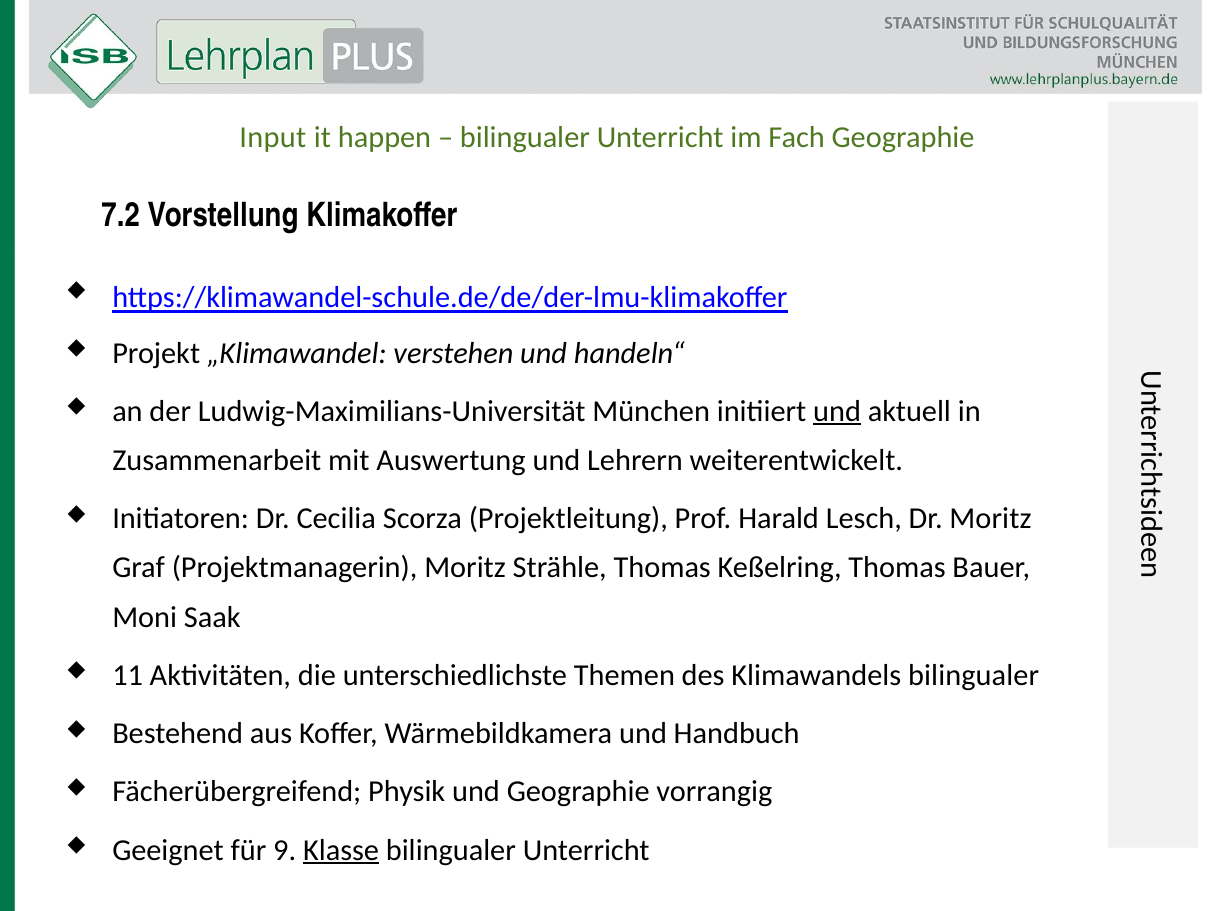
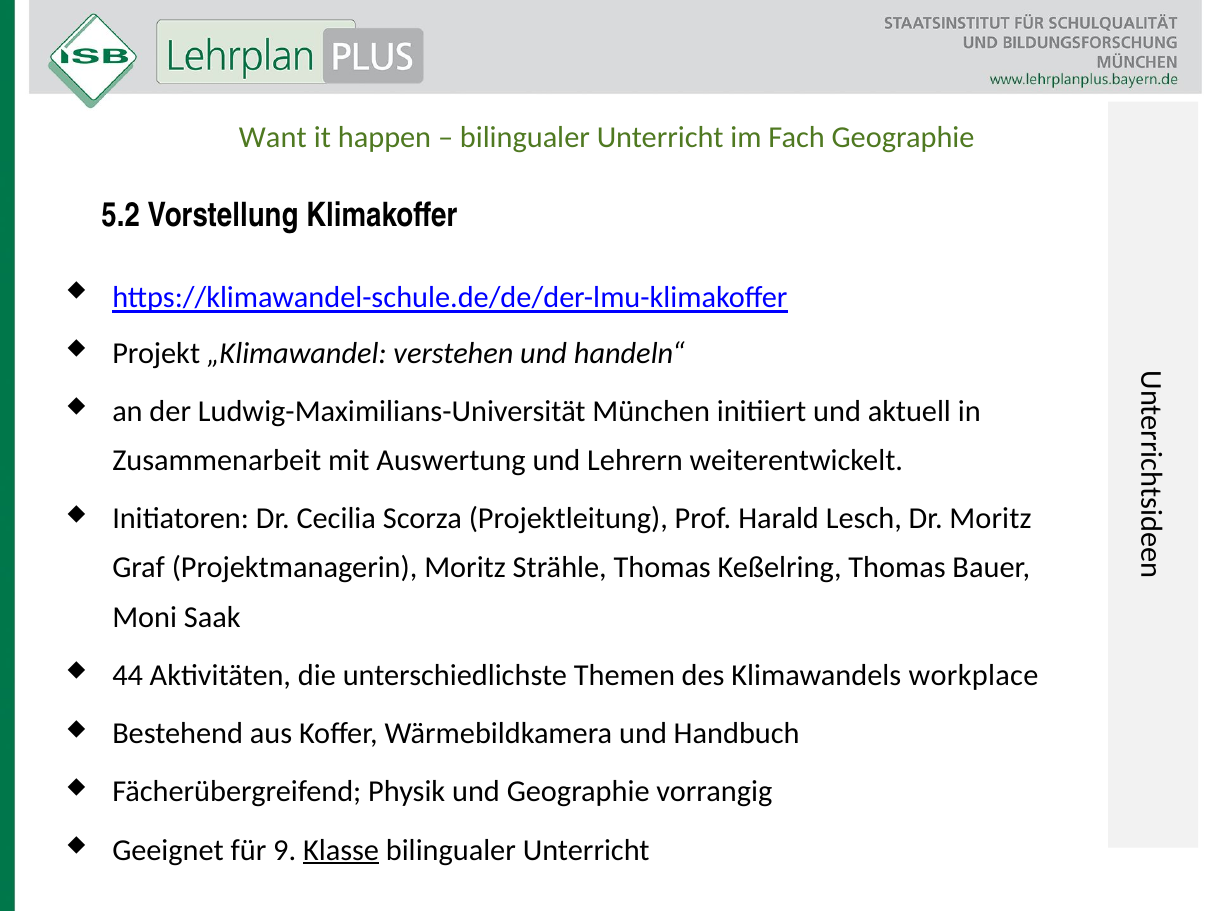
Input: Input -> Want
7.2: 7.2 -> 5.2
und at (837, 411) underline: present -> none
11: 11 -> 44
Klimawandels bilingualer: bilingualer -> workplace
